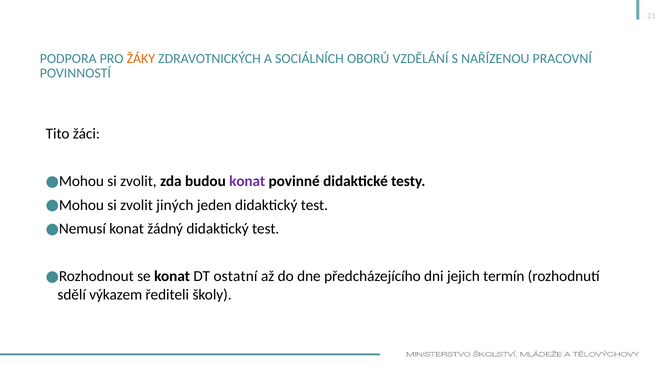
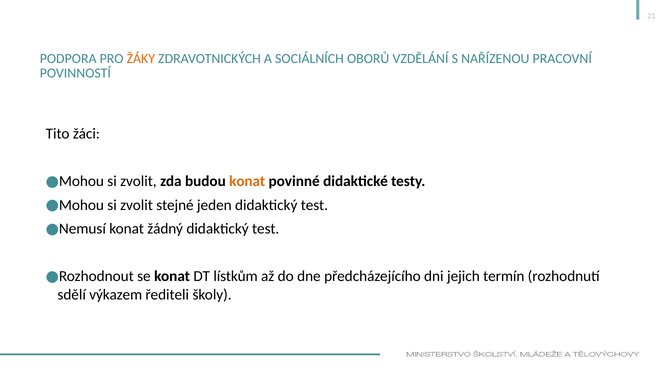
konat at (247, 181) colour: purple -> orange
jiných: jiných -> stejné
ostatní: ostatní -> lístkům
